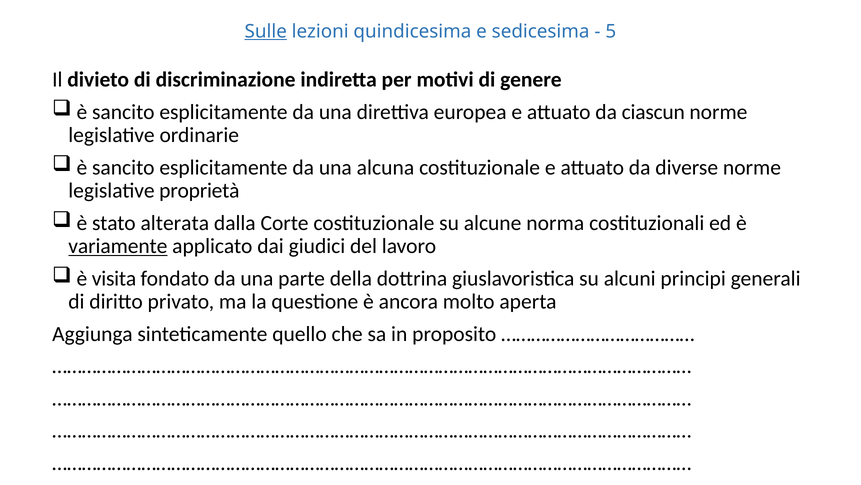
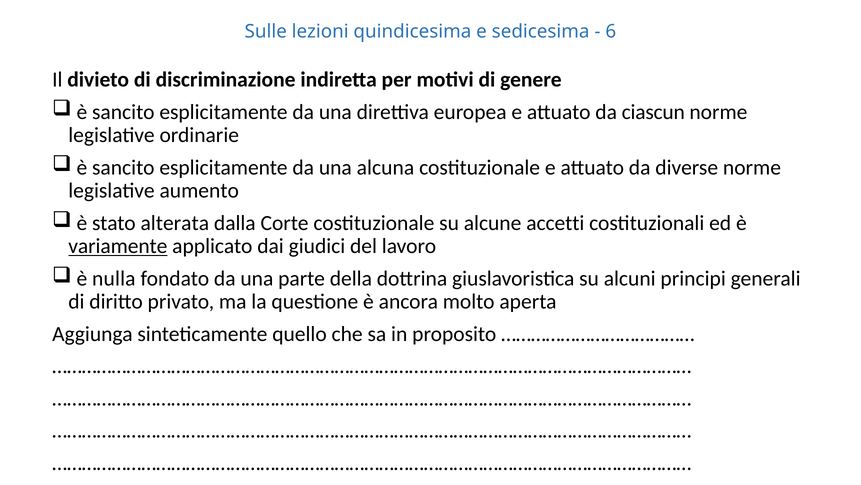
Sulle underline: present -> none
5: 5 -> 6
proprietà: proprietà -> aumento
norma: norma -> accetti
visita: visita -> nulla
